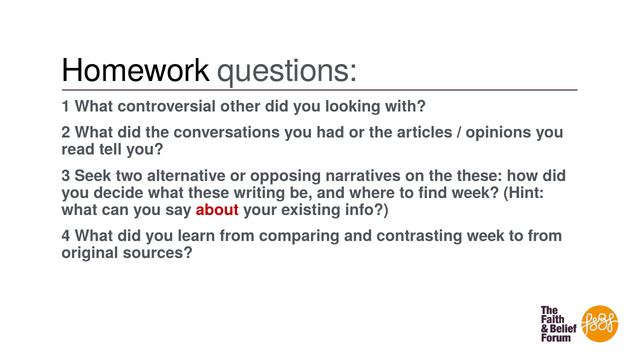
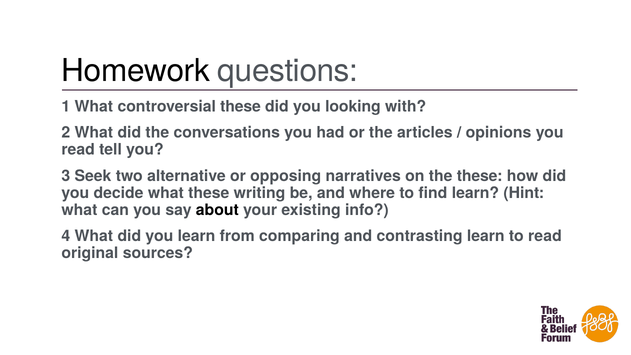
controversial other: other -> these
find week: week -> learn
about colour: red -> black
contrasting week: week -> learn
to from: from -> read
